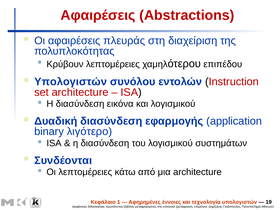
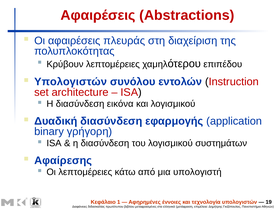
λιγότερο: λιγότερο -> γρήγορη
Συνδέονται: Συνδέονται -> Αφαίρεσης
μια architecture: architecture -> υπολογιστή
